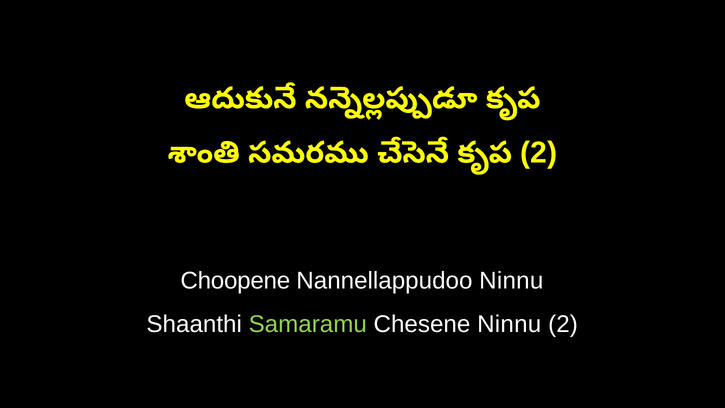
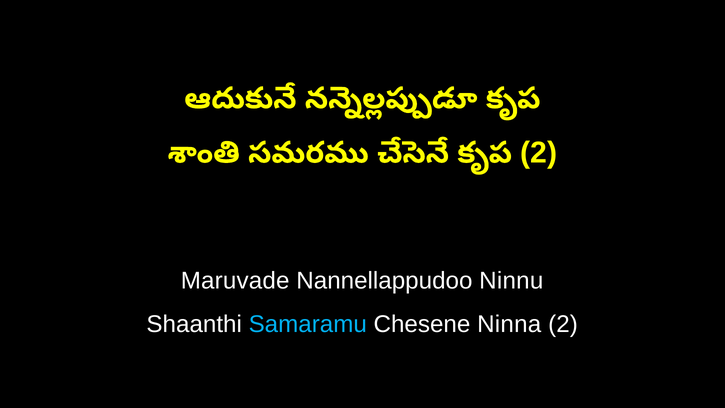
Choopene: Choopene -> Maruvade
Samaramu colour: light green -> light blue
Chesene Ninnu: Ninnu -> Ninna
